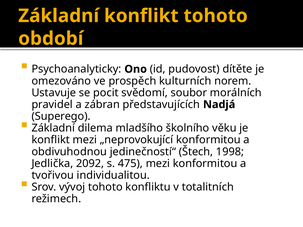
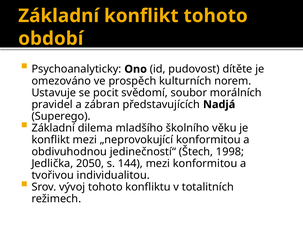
2092: 2092 -> 2050
475: 475 -> 144
